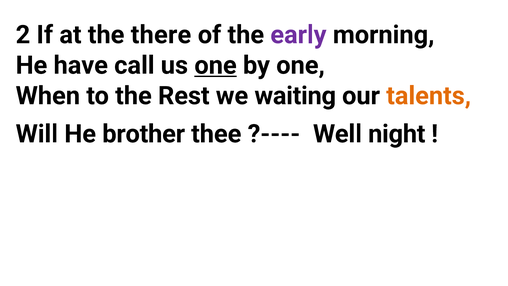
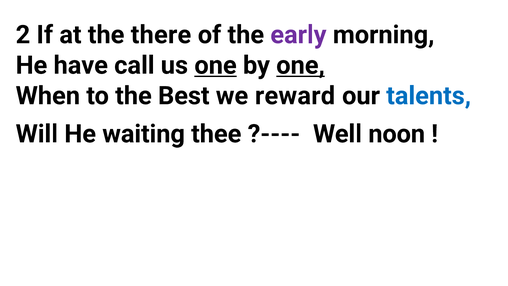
one at (301, 65) underline: none -> present
Rest: Rest -> Best
waiting: waiting -> reward
talents colour: orange -> blue
brother: brother -> waiting
night: night -> noon
